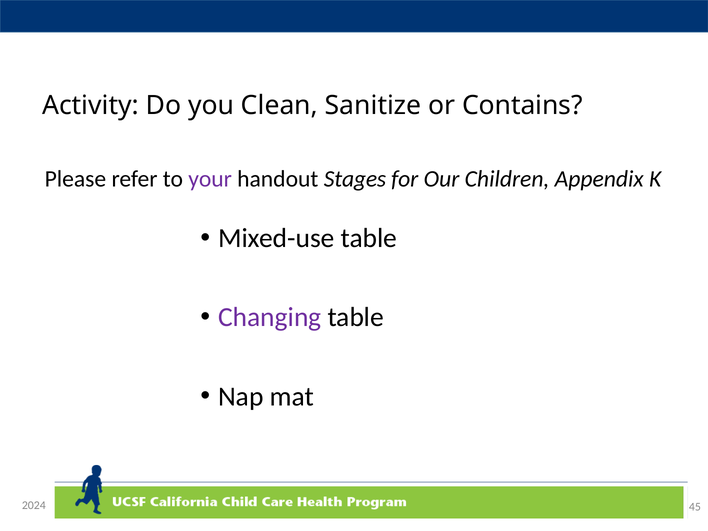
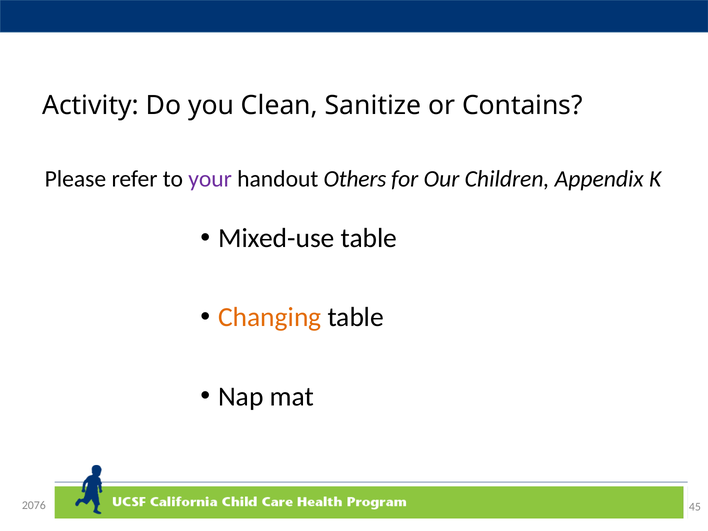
Stages: Stages -> Others
Changing colour: purple -> orange
2024: 2024 -> 2076
